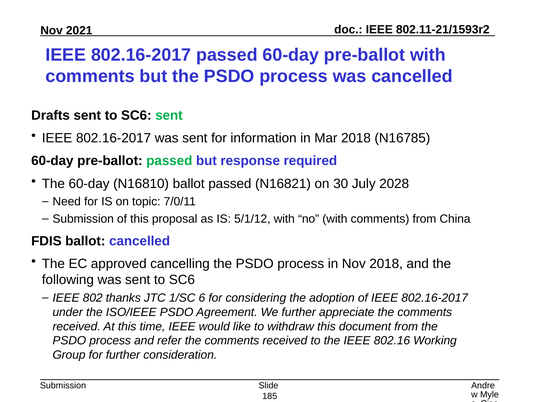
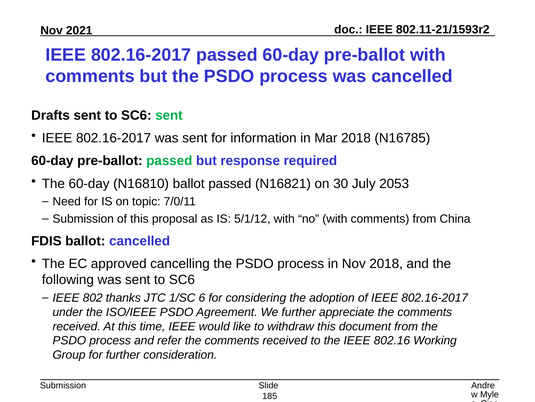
2028: 2028 -> 2053
